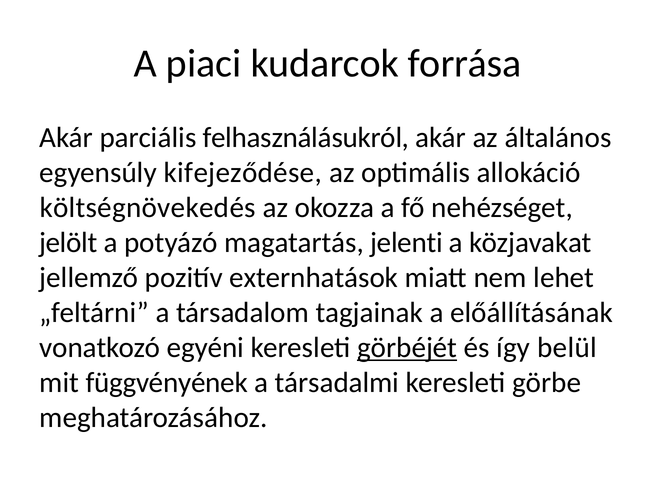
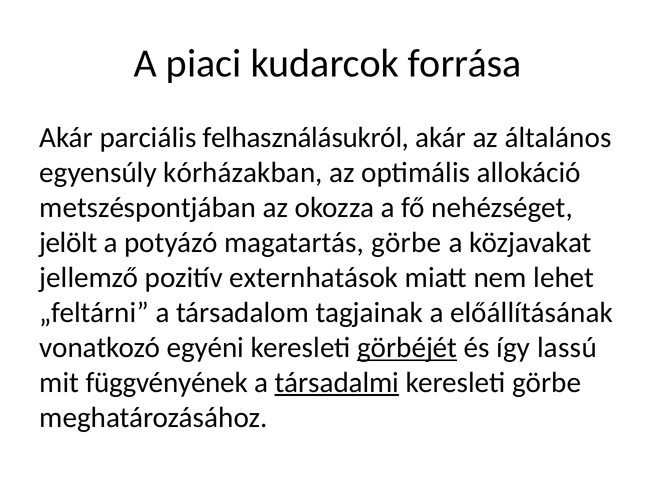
kifejeződése: kifejeződése -> kórházakban
költségnövekedés: költségnövekedés -> metszéspontjában
magatartás jelenti: jelenti -> görbe
belül: belül -> lassú
társadalmi underline: none -> present
